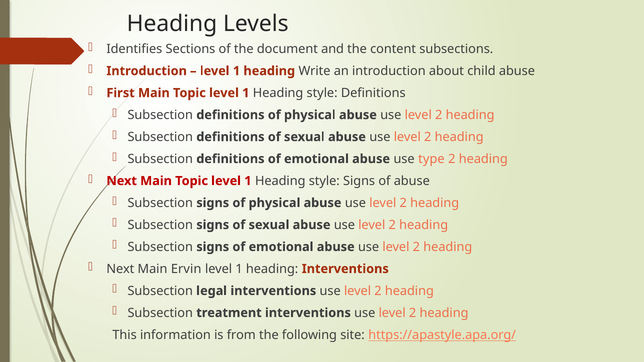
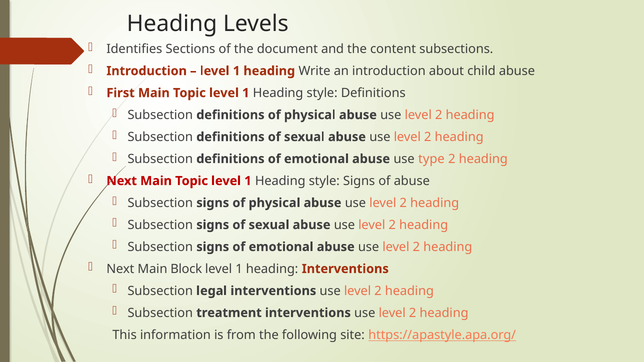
Ervin: Ervin -> Block
